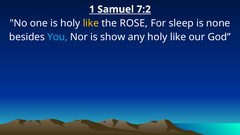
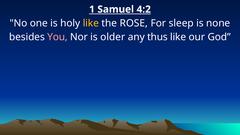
7:2: 7:2 -> 4:2
You colour: light blue -> pink
show: show -> older
any holy: holy -> thus
